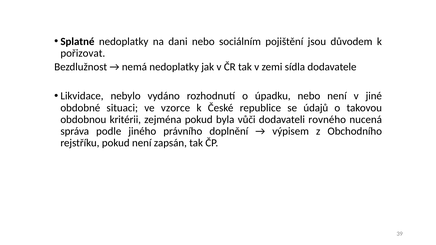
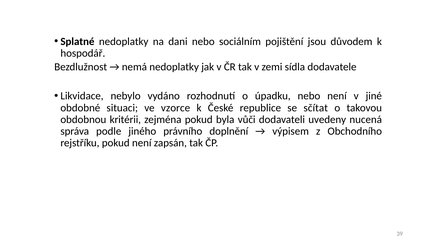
pořizovat: pořizovat -> hospodář
údajů: údajů -> sčítat
rovného: rovného -> uvedeny
